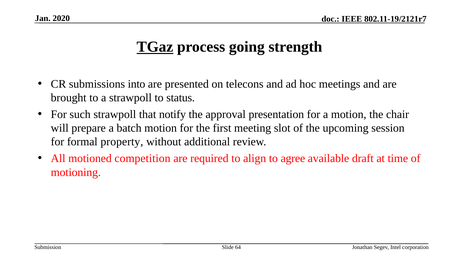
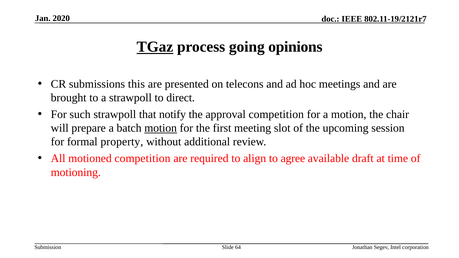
strength: strength -> opinions
into: into -> this
status: status -> direct
approval presentation: presentation -> competition
motion at (161, 128) underline: none -> present
